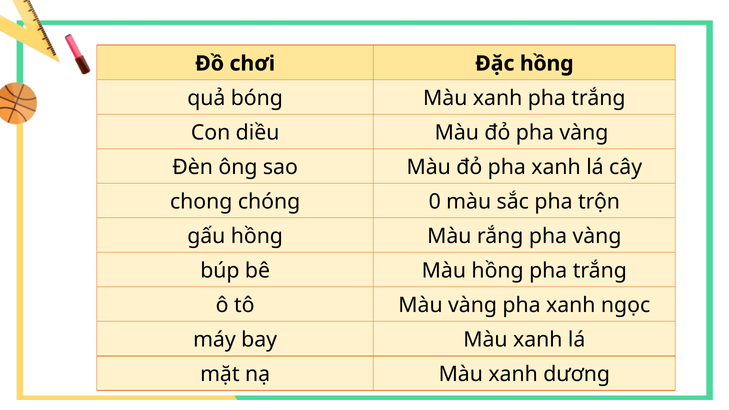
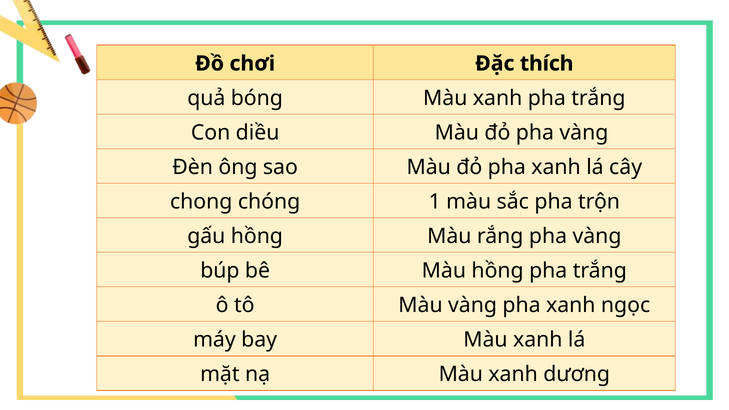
Đặc hồng: hồng -> thích
0: 0 -> 1
